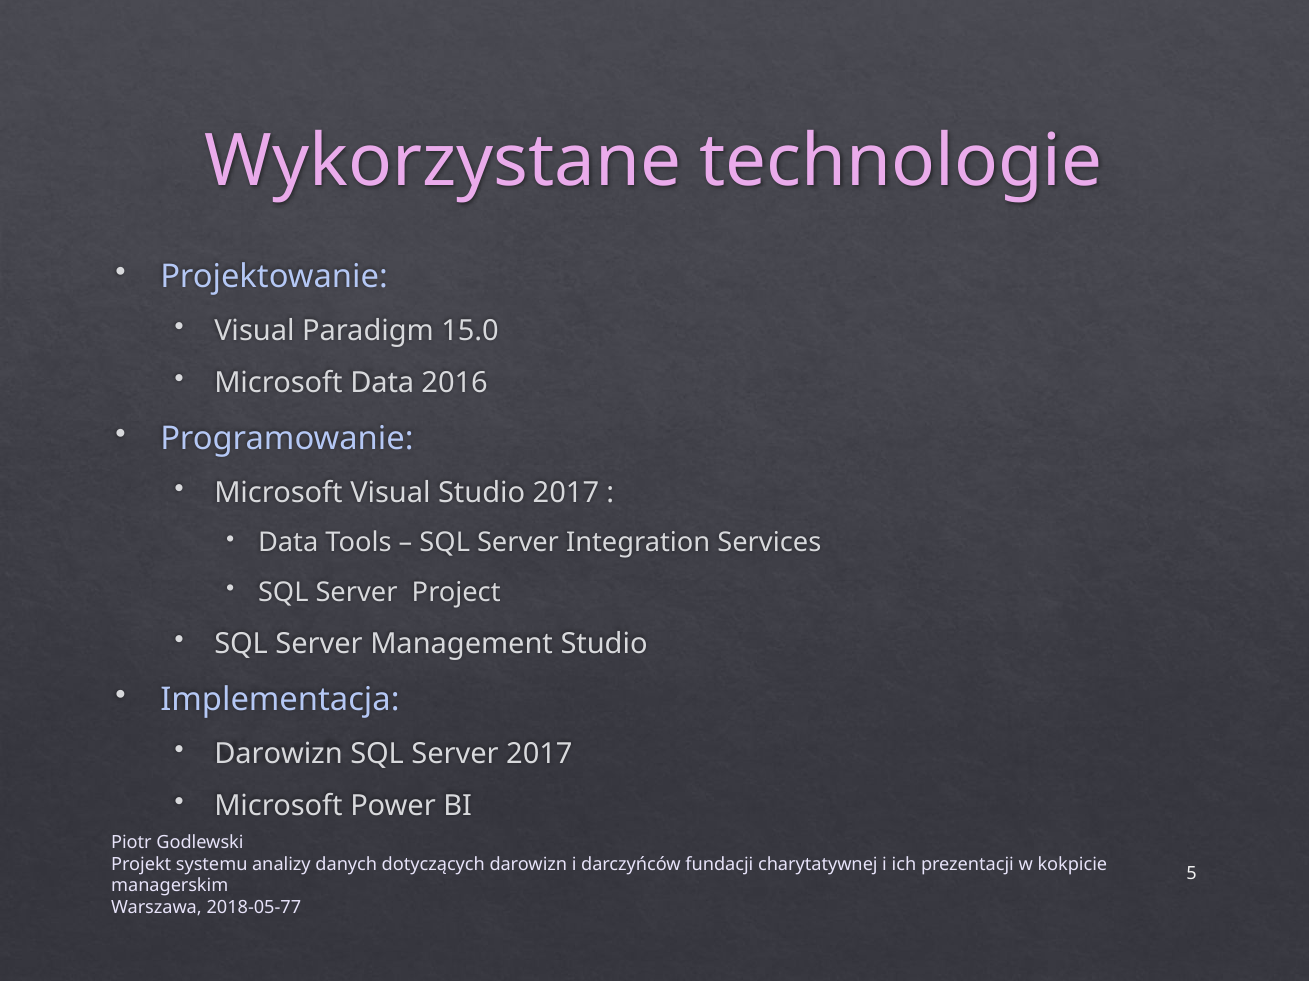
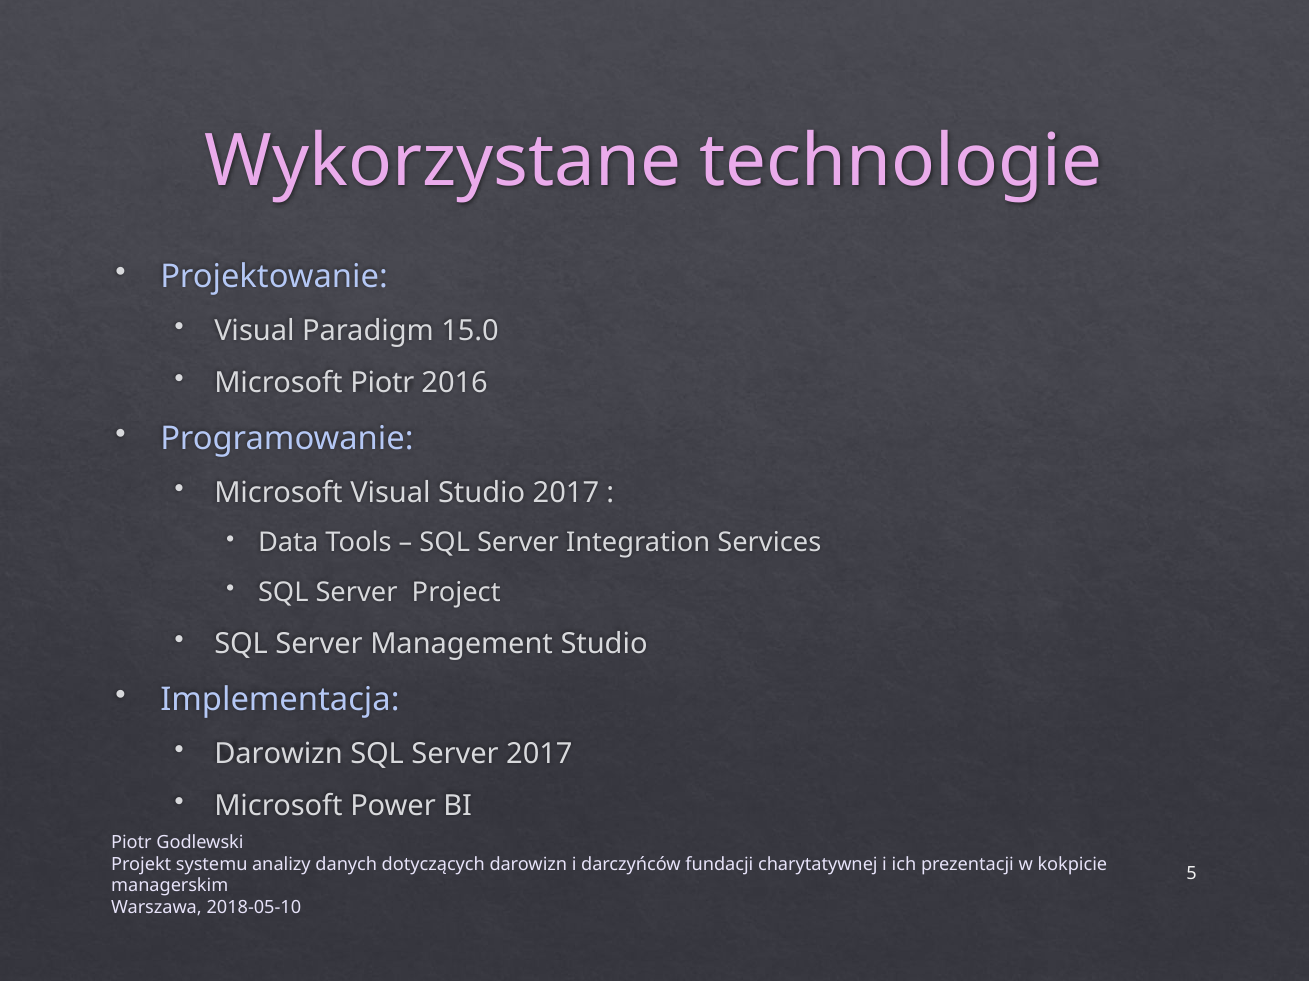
Microsoft Data: Data -> Piotr
2018-05-77: 2018-05-77 -> 2018-05-10
